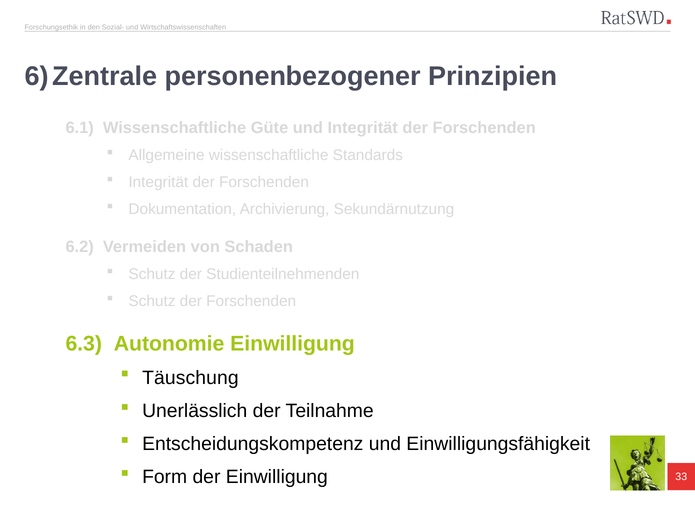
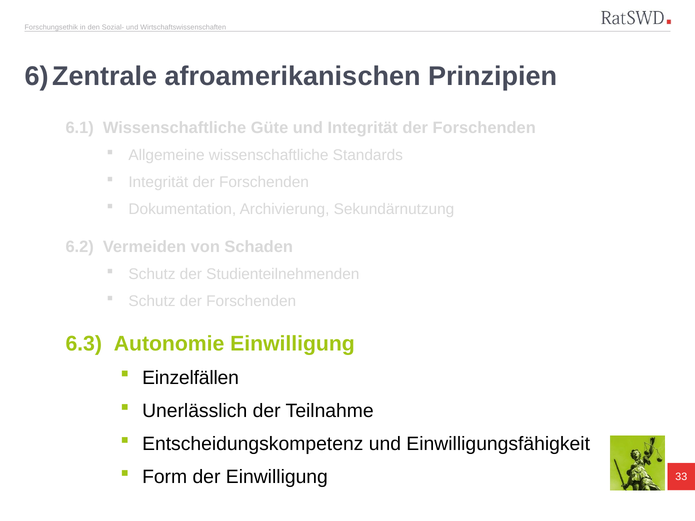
personenbezogener: personenbezogener -> afroamerikanischen
Täuschung: Täuschung -> Einzelfällen
